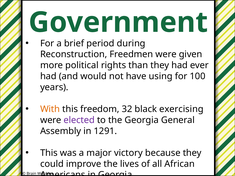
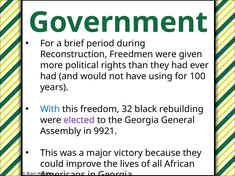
With colour: orange -> blue
exercising: exercising -> rebuilding
1291: 1291 -> 9921
